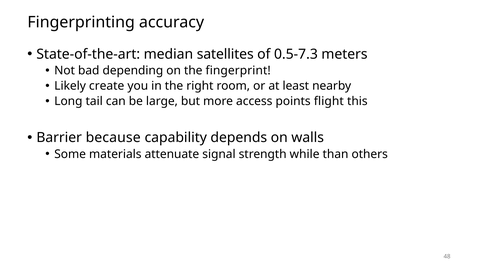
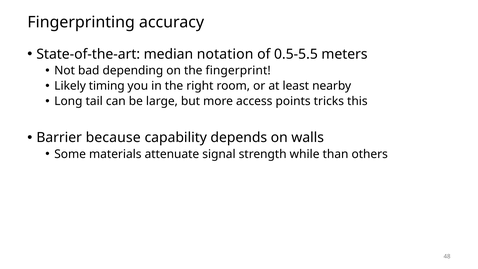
satellites: satellites -> notation
0.5-7.3: 0.5-7.3 -> 0.5-5.5
create: create -> timing
flight: flight -> tricks
